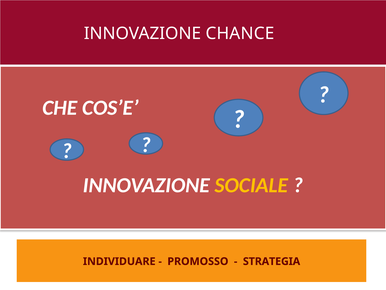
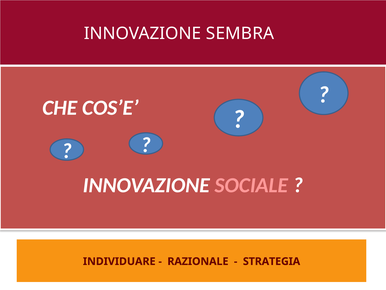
CHANCE: CHANCE -> SEMBRA
SOCIALE colour: yellow -> pink
PROMOSSO: PROMOSSO -> RAZIONALE
